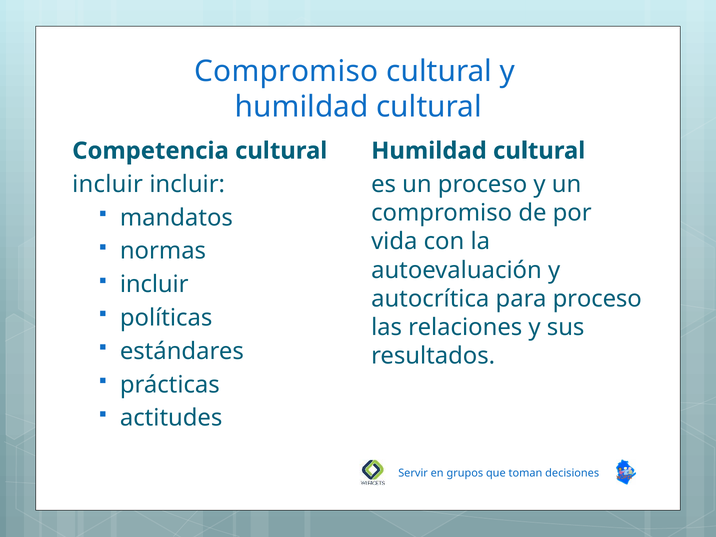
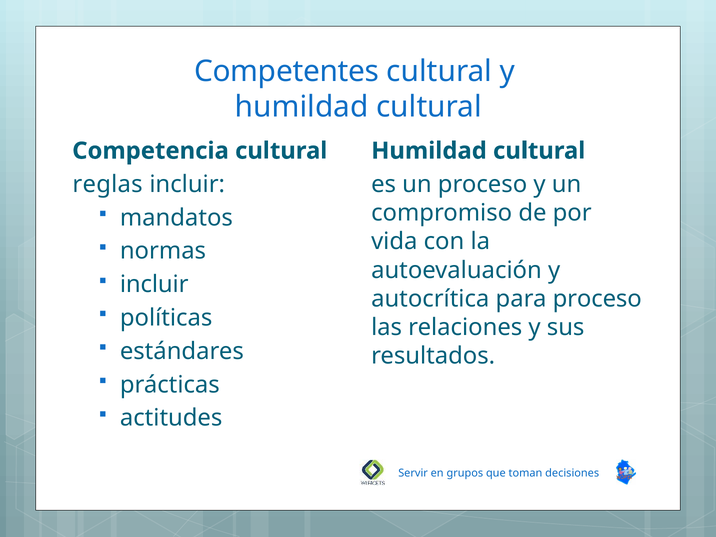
Compromiso at (286, 71): Compromiso -> Competentes
incluir at (108, 184): incluir -> reglas
